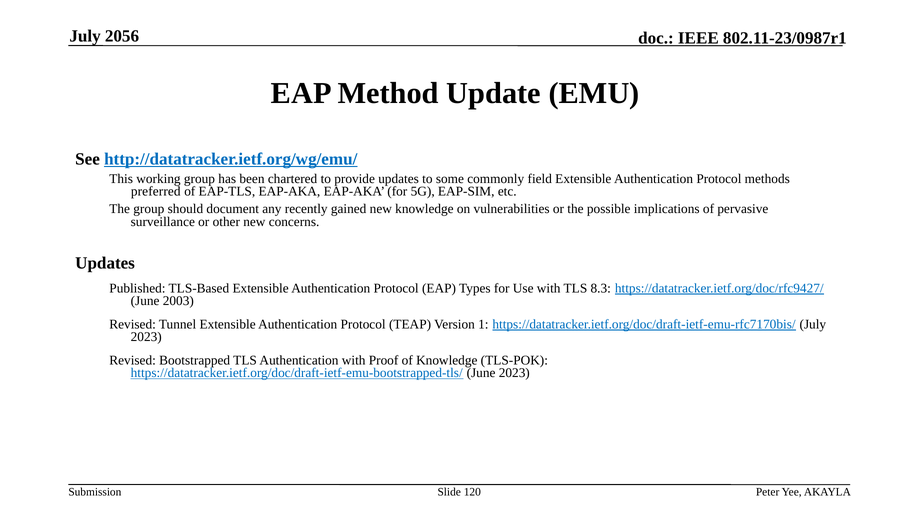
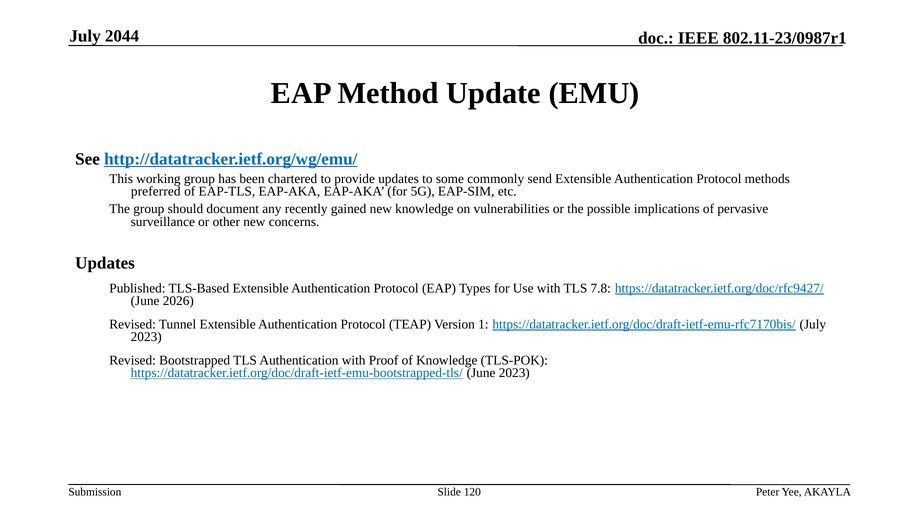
2056: 2056 -> 2044
field: field -> send
8.3: 8.3 -> 7.8
2003: 2003 -> 2026
